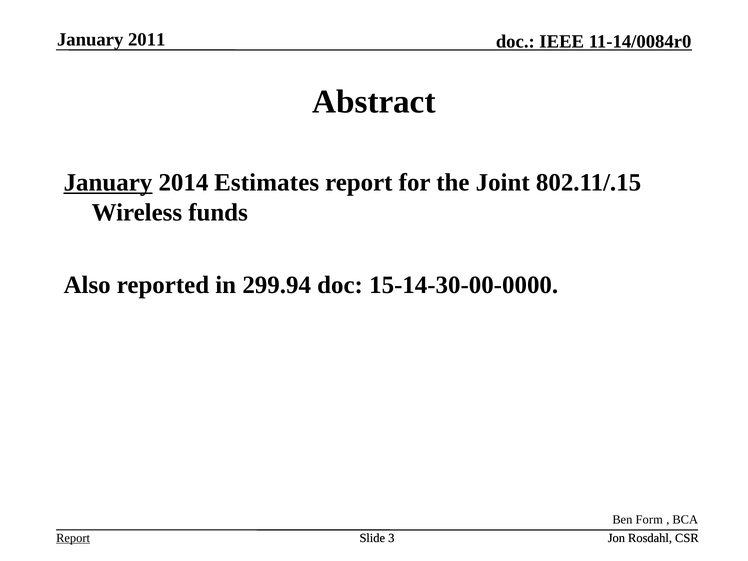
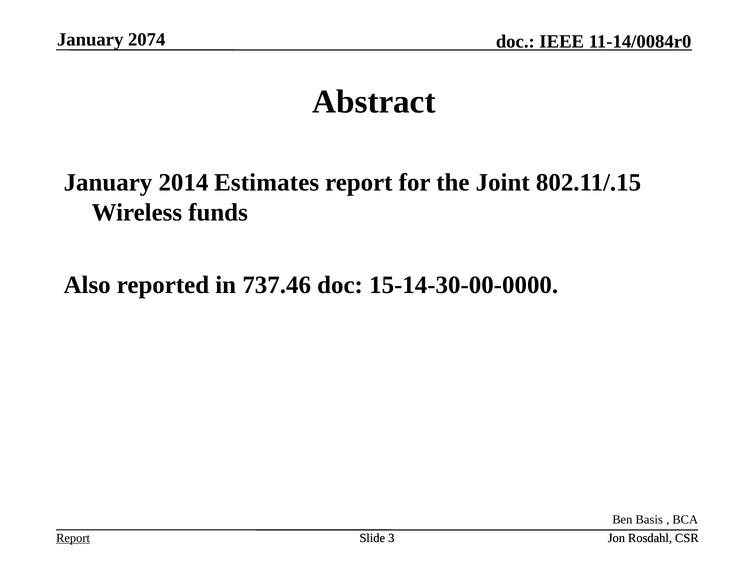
2011: 2011 -> 2074
January at (108, 183) underline: present -> none
299.94: 299.94 -> 737.46
Form: Form -> Basis
